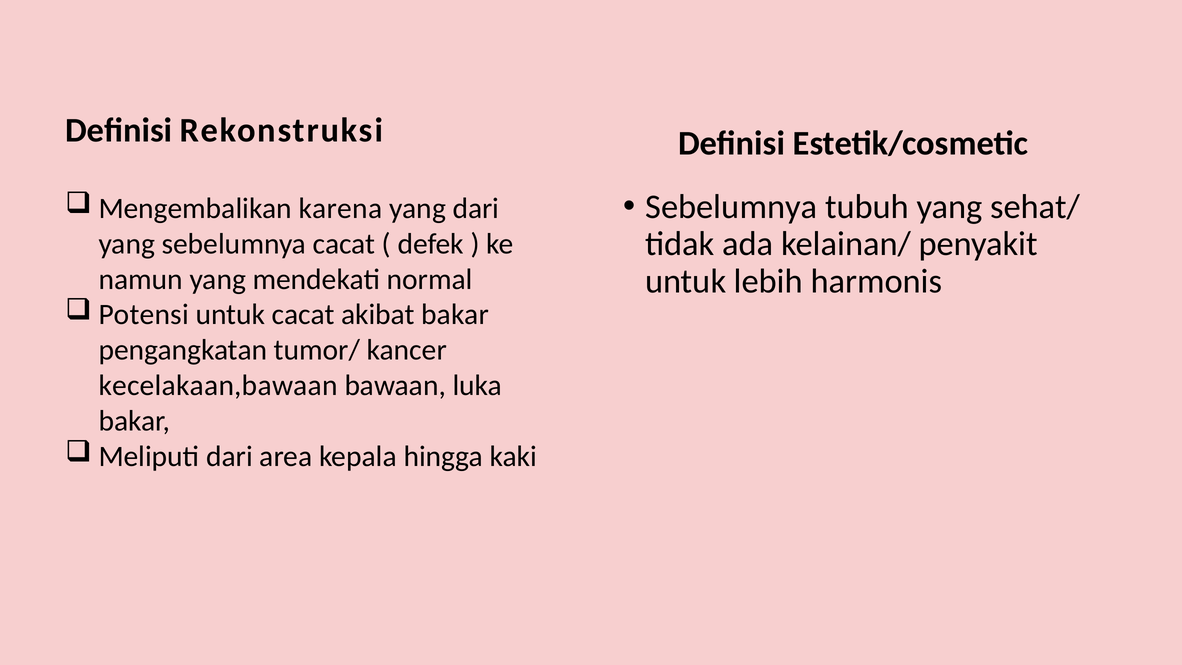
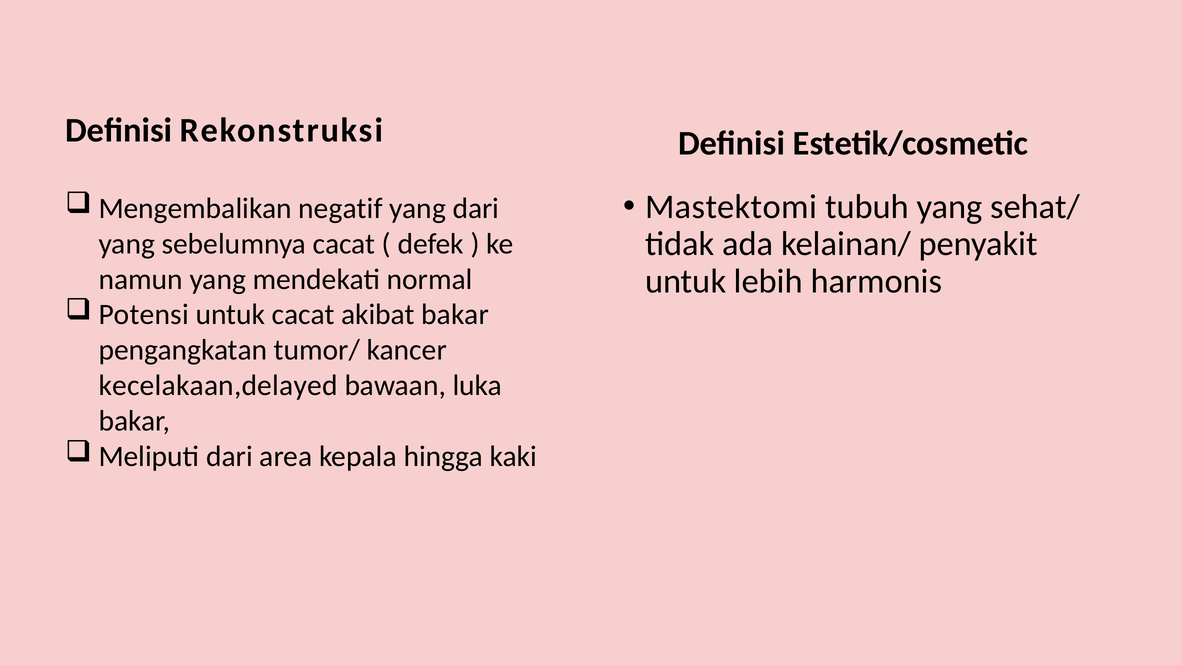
Sebelumnya at (731, 207): Sebelumnya -> Mastektomi
karena: karena -> negatif
kecelakaan,bawaan: kecelakaan,bawaan -> kecelakaan,delayed
